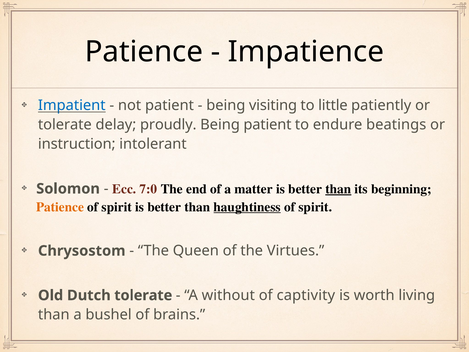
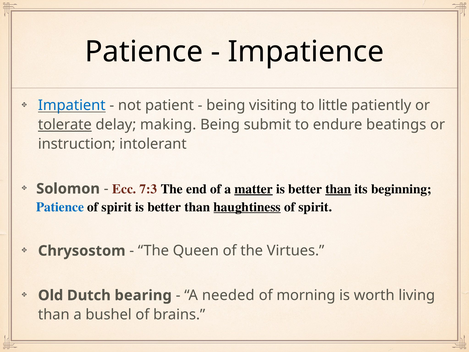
tolerate at (65, 125) underline: none -> present
proudly: proudly -> making
Being patient: patient -> submit
7:0: 7:0 -> 7:3
matter underline: none -> present
Patience at (60, 207) colour: orange -> blue
Dutch tolerate: tolerate -> bearing
without: without -> needed
captivity: captivity -> morning
